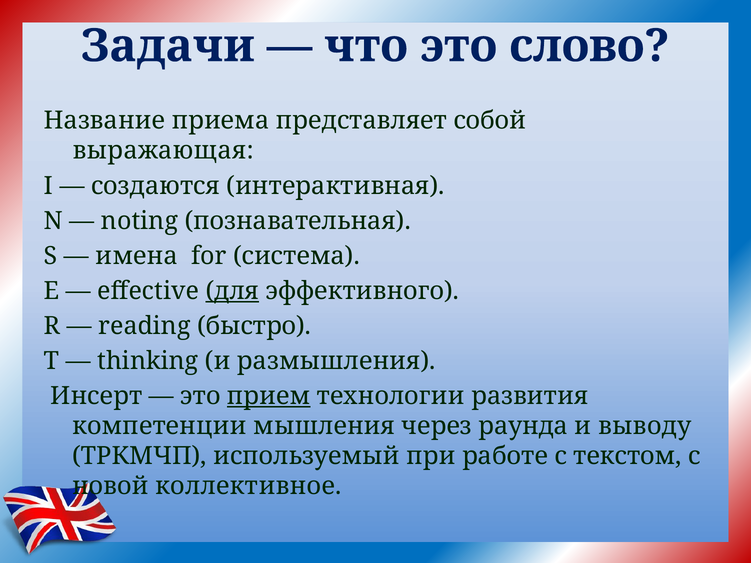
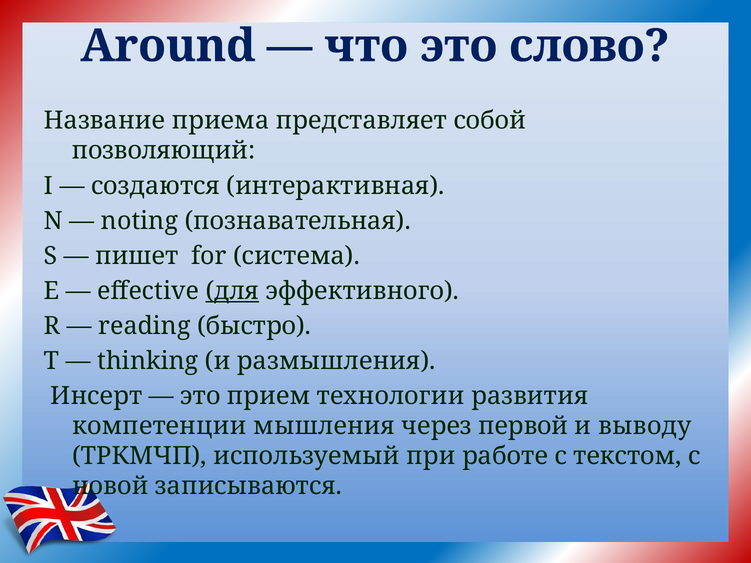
Задачи: Задачи -> Around
выражающая: выражающая -> позволяющий
имена: имена -> пишет
прием underline: present -> none
раунда: раунда -> первой
коллективное: коллективное -> записываются
